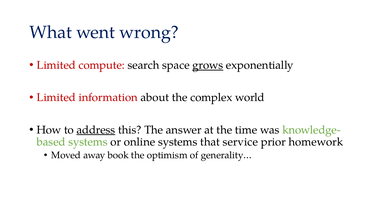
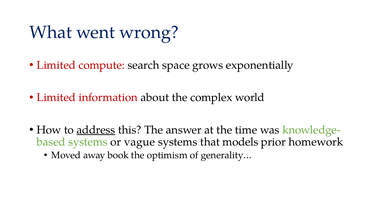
grows underline: present -> none
online: online -> vague
service: service -> models
